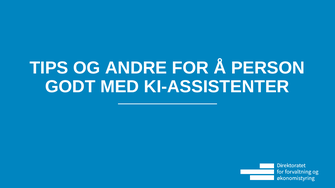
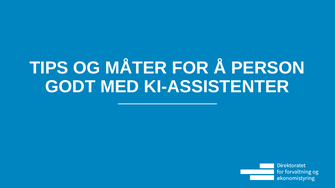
ANDRE: ANDRE -> MÅTER
